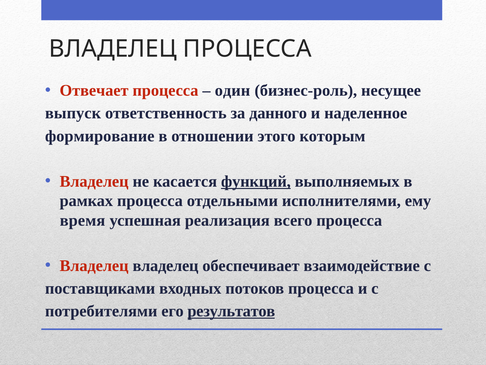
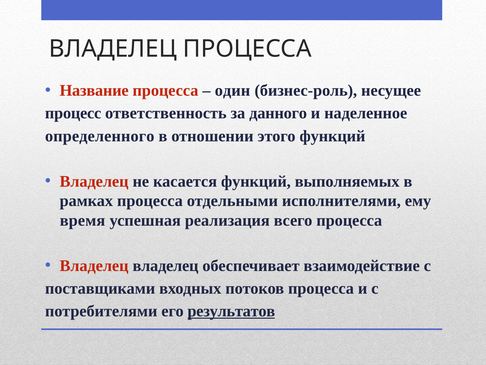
Отвечает: Отвечает -> Название
выпуск: выпуск -> процесс
формирование: формирование -> определенного
этого которым: которым -> функций
функций at (256, 181) underline: present -> none
